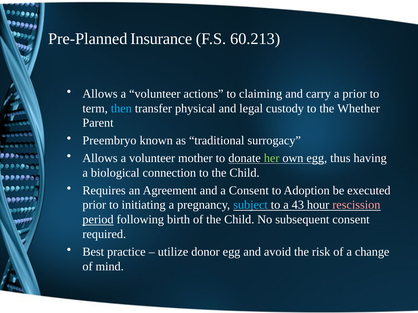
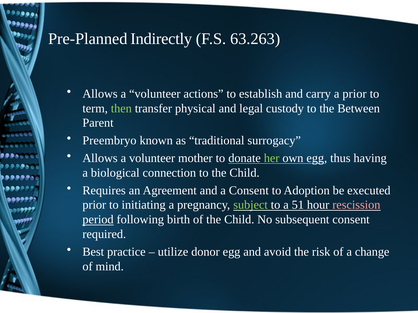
Insurance: Insurance -> Indirectly
60.213: 60.213 -> 63.263
claiming: claiming -> establish
then colour: light blue -> light green
Whether: Whether -> Between
subject colour: light blue -> light green
43: 43 -> 51
